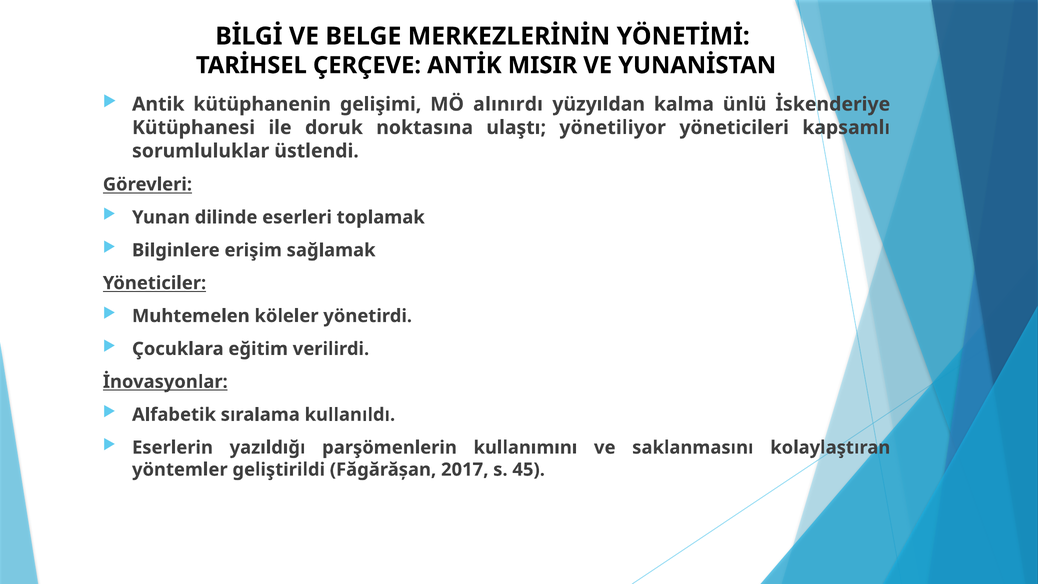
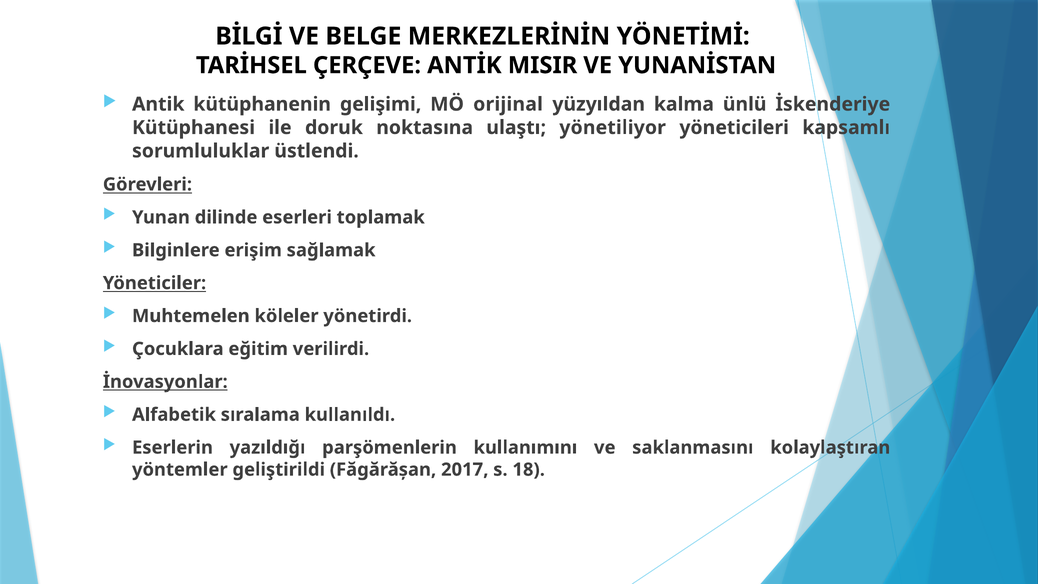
alınırdı: alınırdı -> orijinal
45: 45 -> 18
